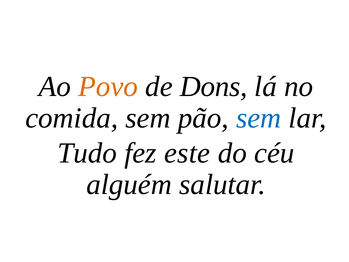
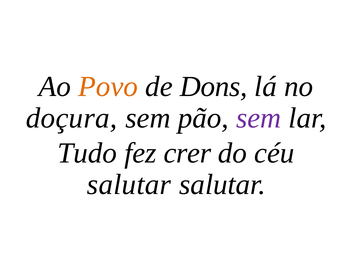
comida: comida -> doçura
sem at (259, 118) colour: blue -> purple
este: este -> crer
alguém at (129, 184): alguém -> salutar
